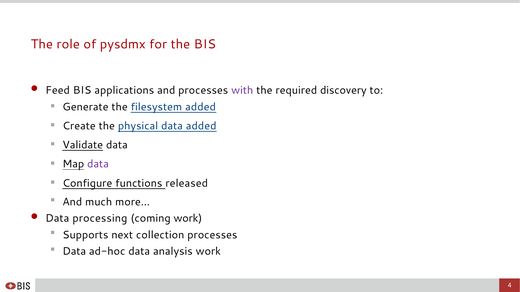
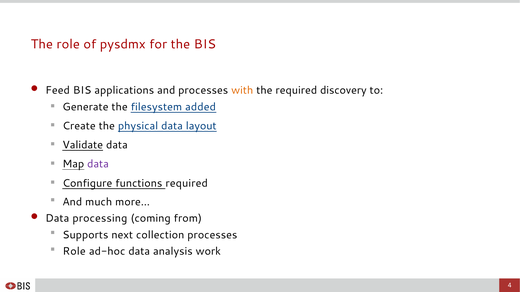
with colour: purple -> orange
data added: added -> layout
functions released: released -> required
coming work: work -> from
Data at (74, 252): Data -> Role
